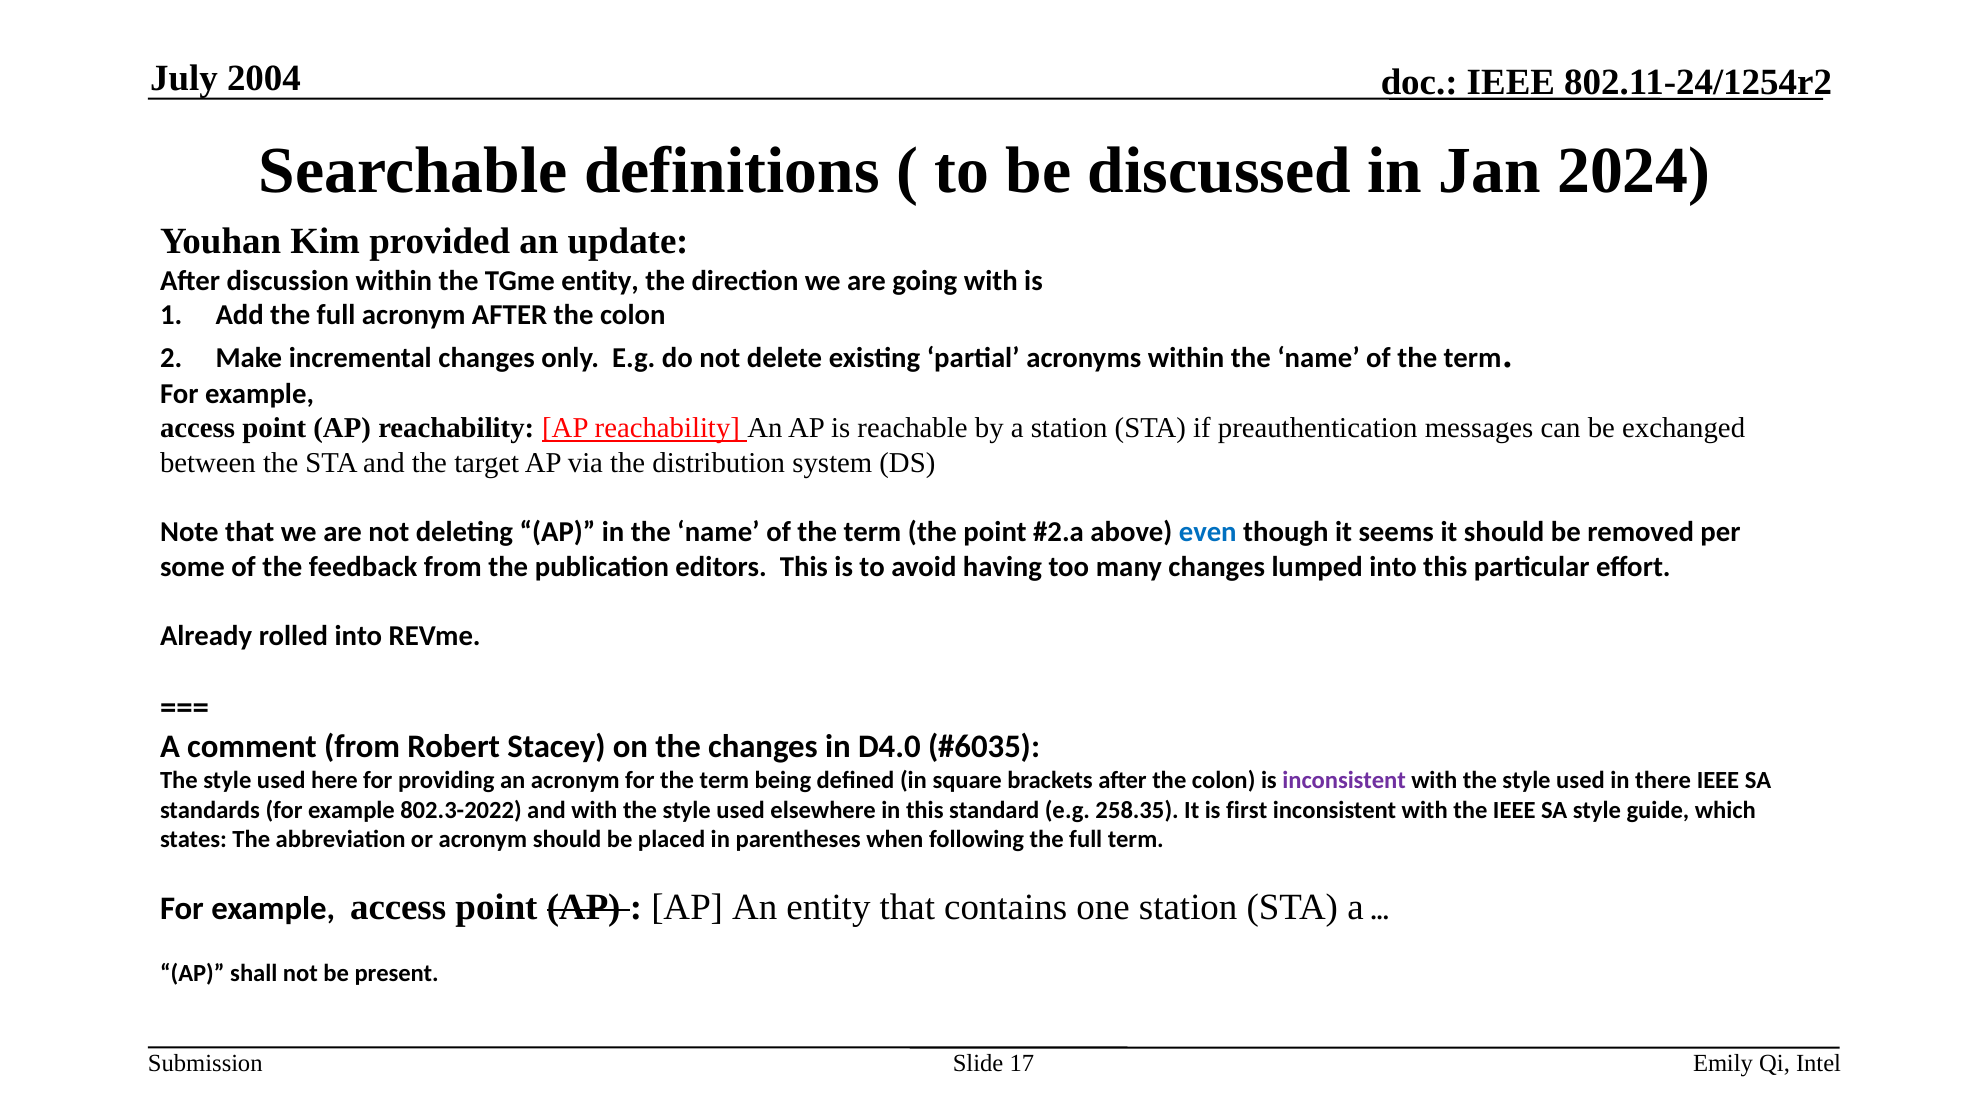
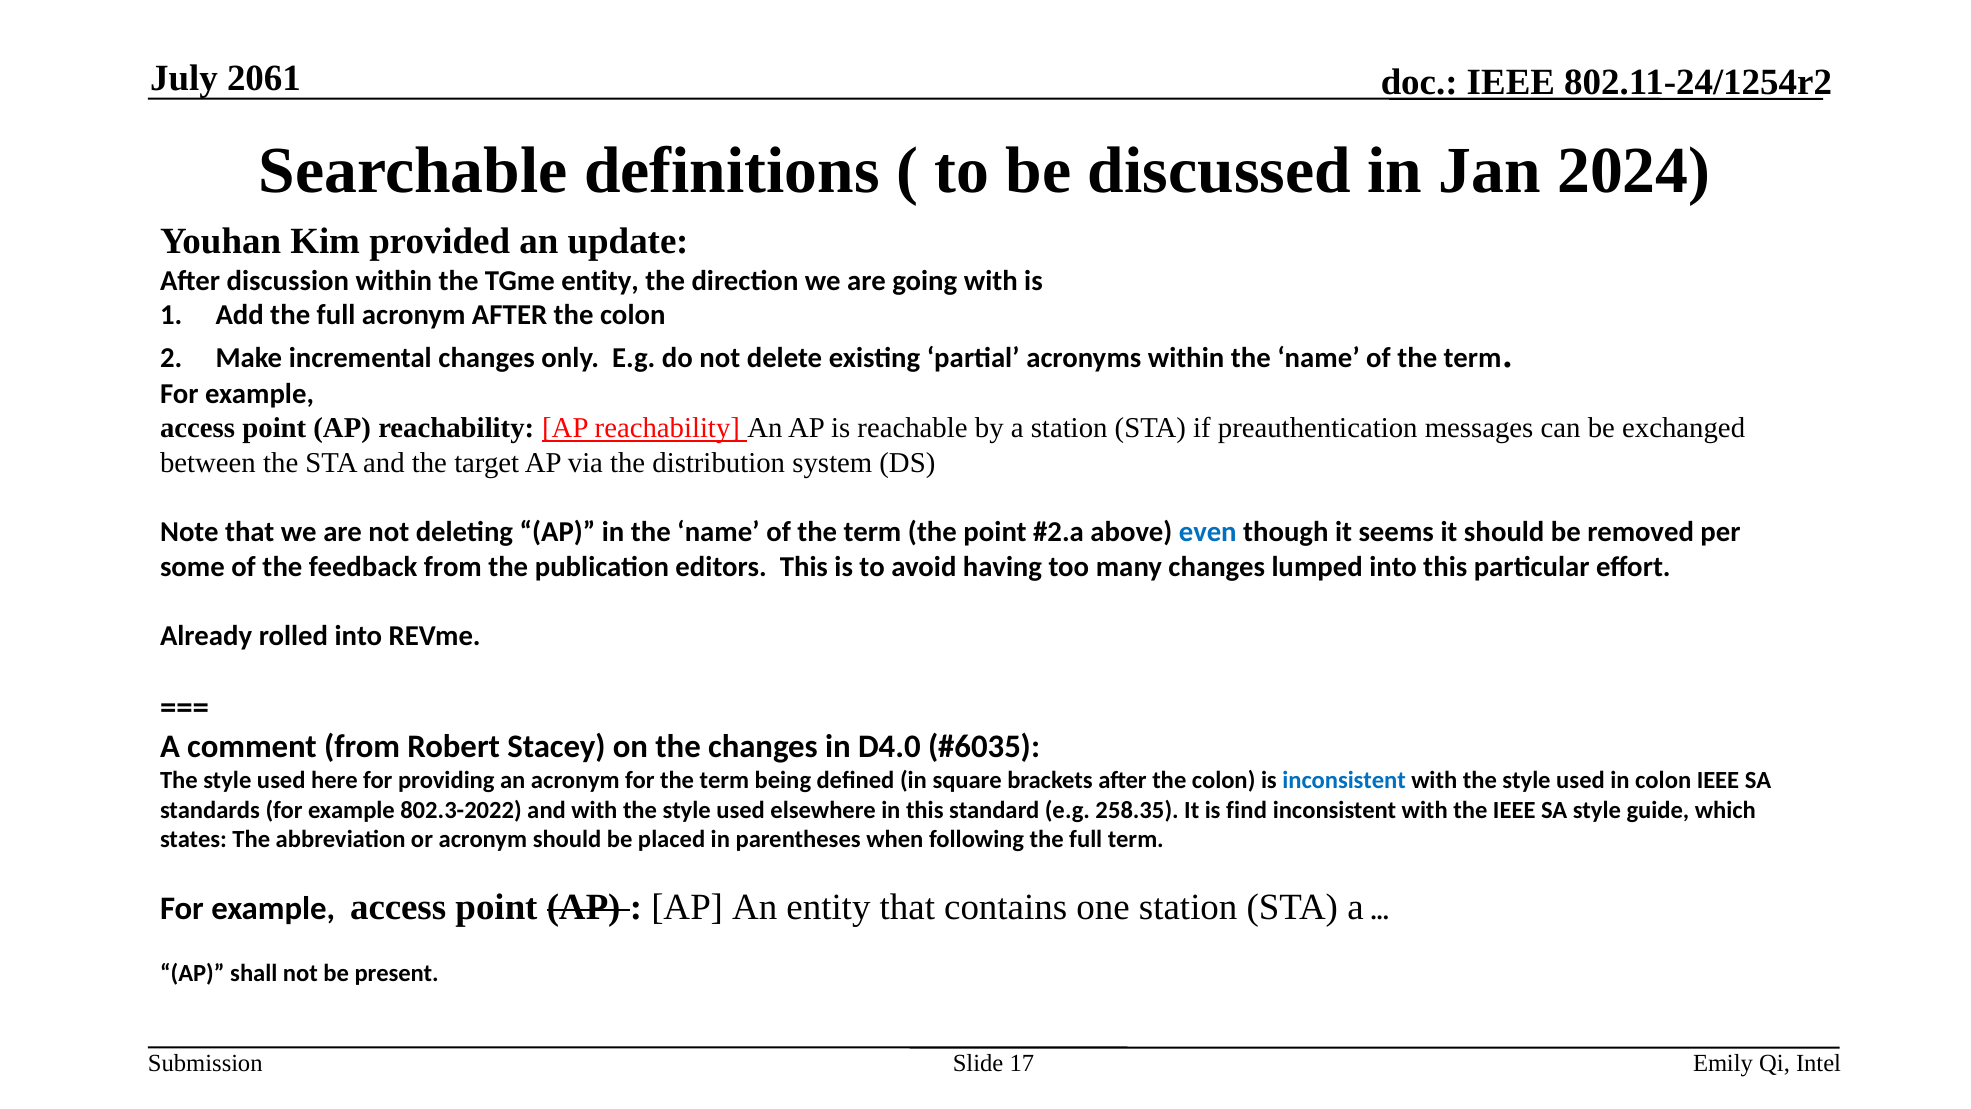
2004: 2004 -> 2061
inconsistent at (1344, 780) colour: purple -> blue
in there: there -> colon
first: first -> find
